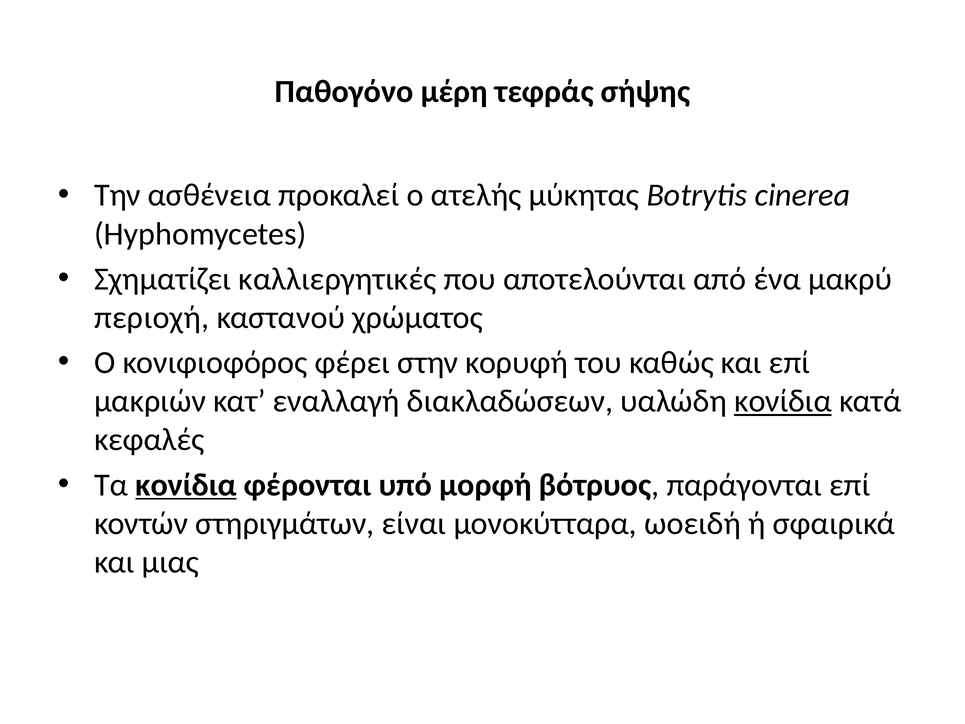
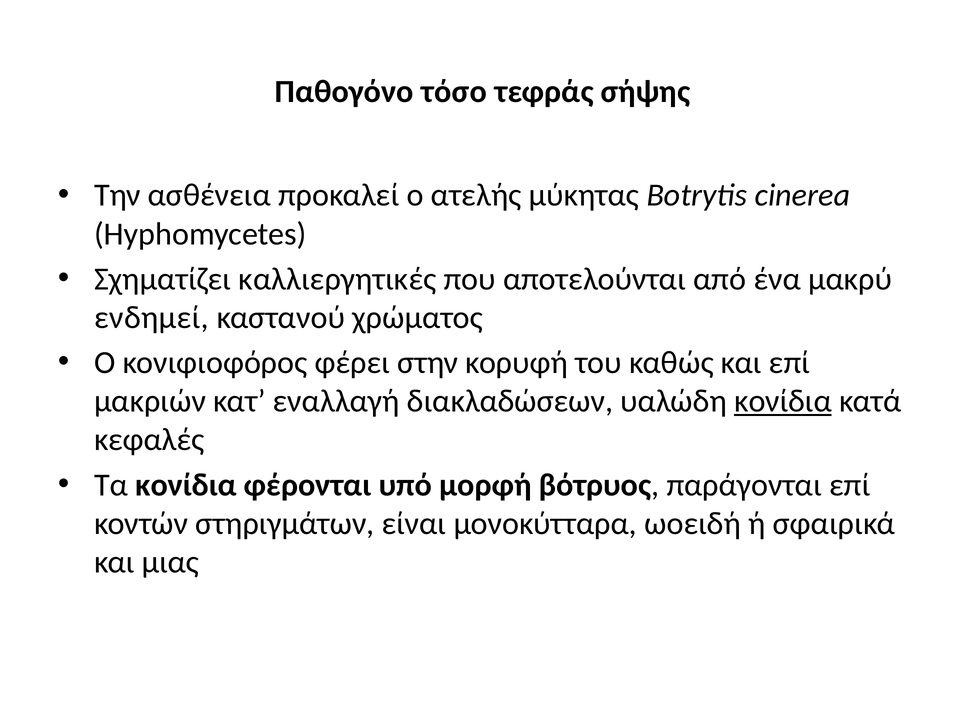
μέρη: μέρη -> τόσο
περιοχή: περιοχή -> ενδημεί
κονίδια at (186, 485) underline: present -> none
